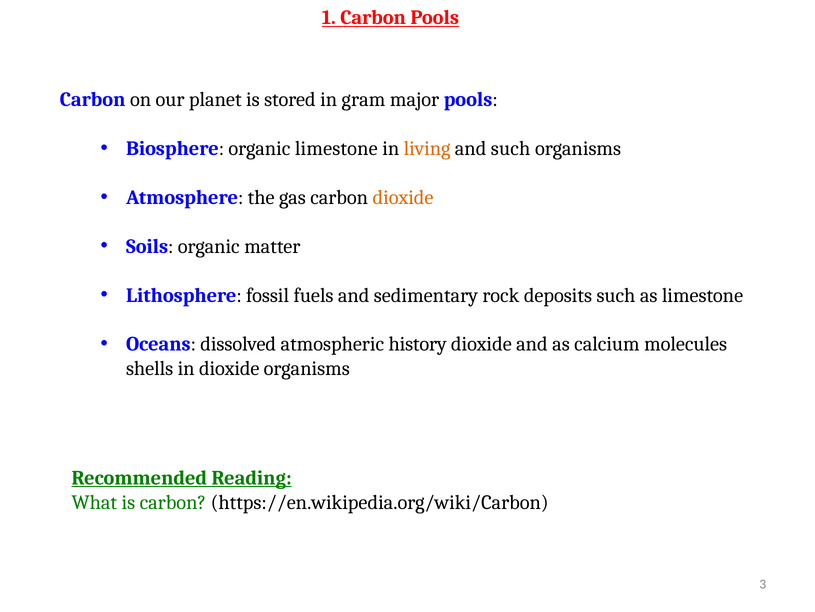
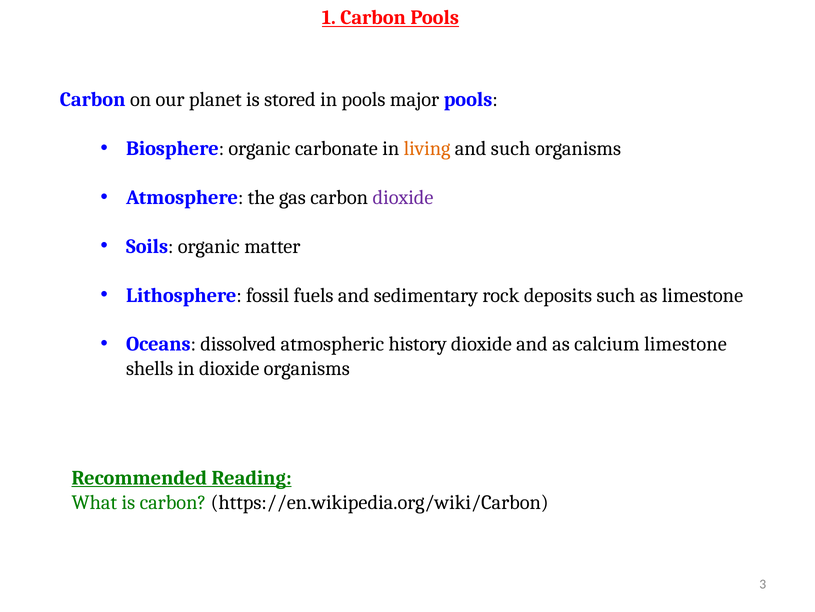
in gram: gram -> pools
organic limestone: limestone -> carbonate
dioxide at (403, 197) colour: orange -> purple
calcium molecules: molecules -> limestone
